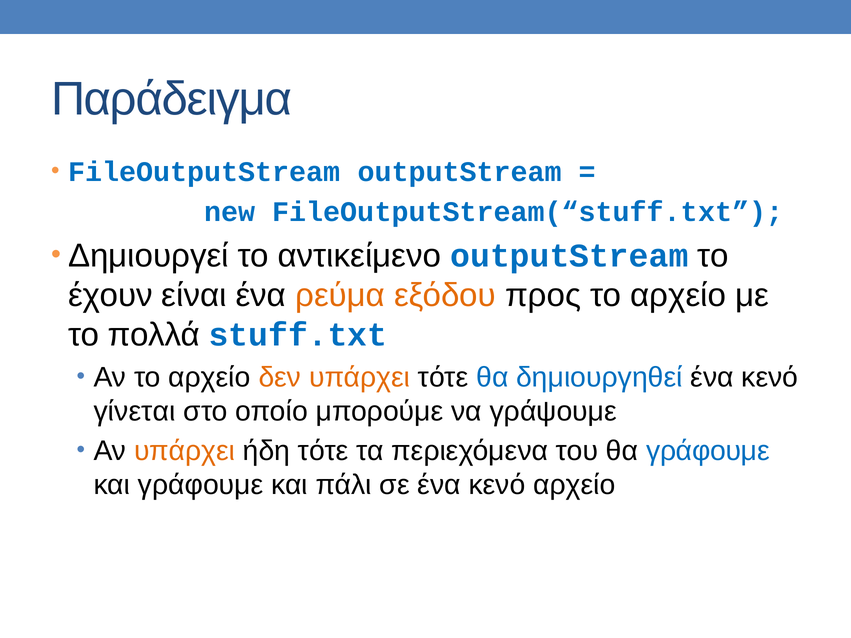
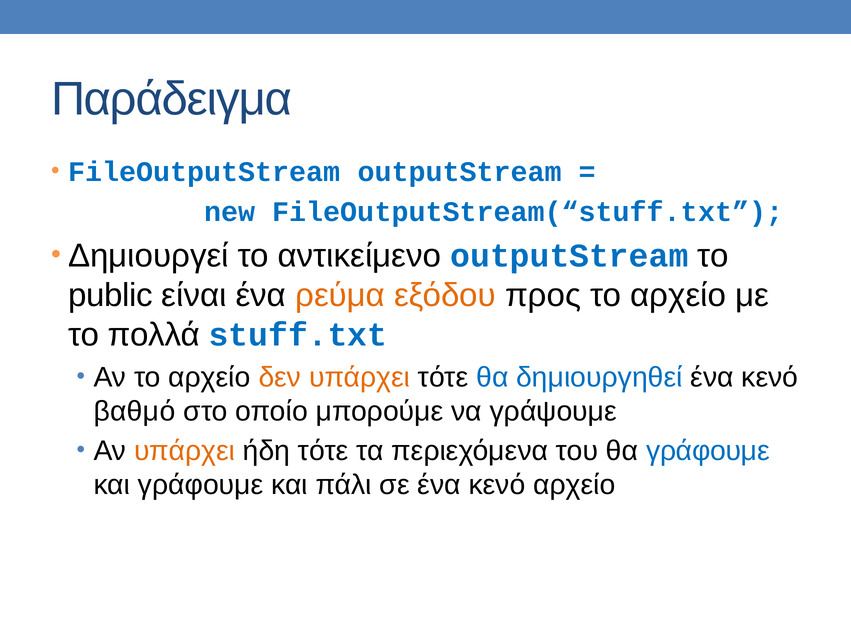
έχουν: έχουν -> public
γίνεται: γίνεται -> βαθμό
